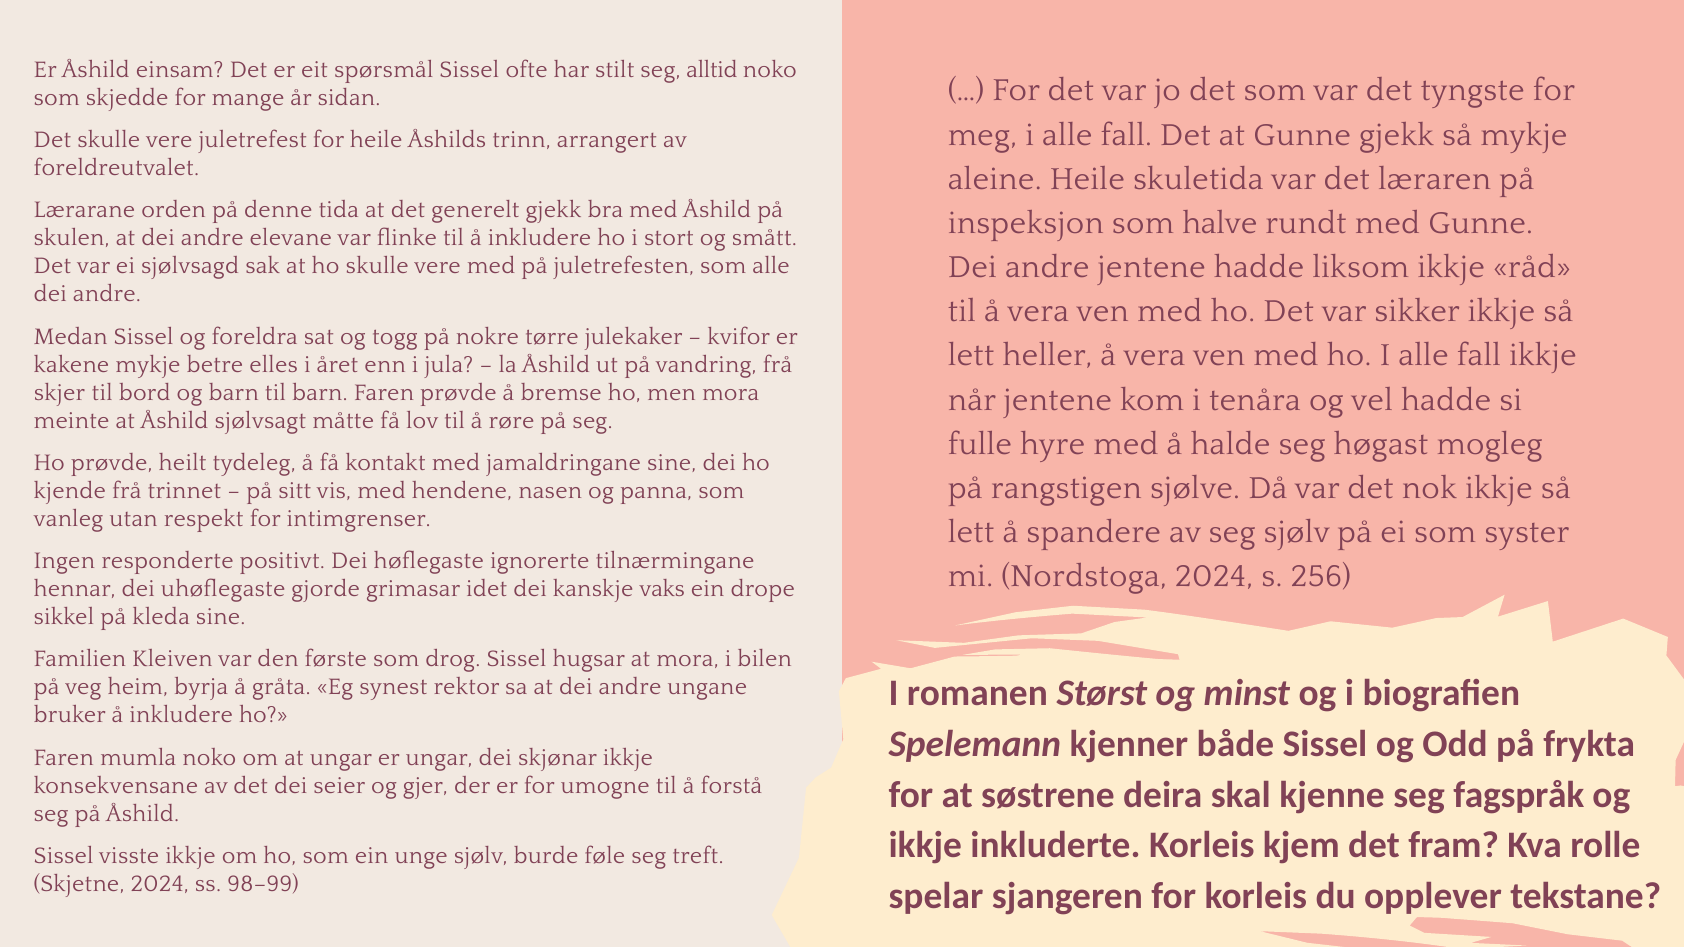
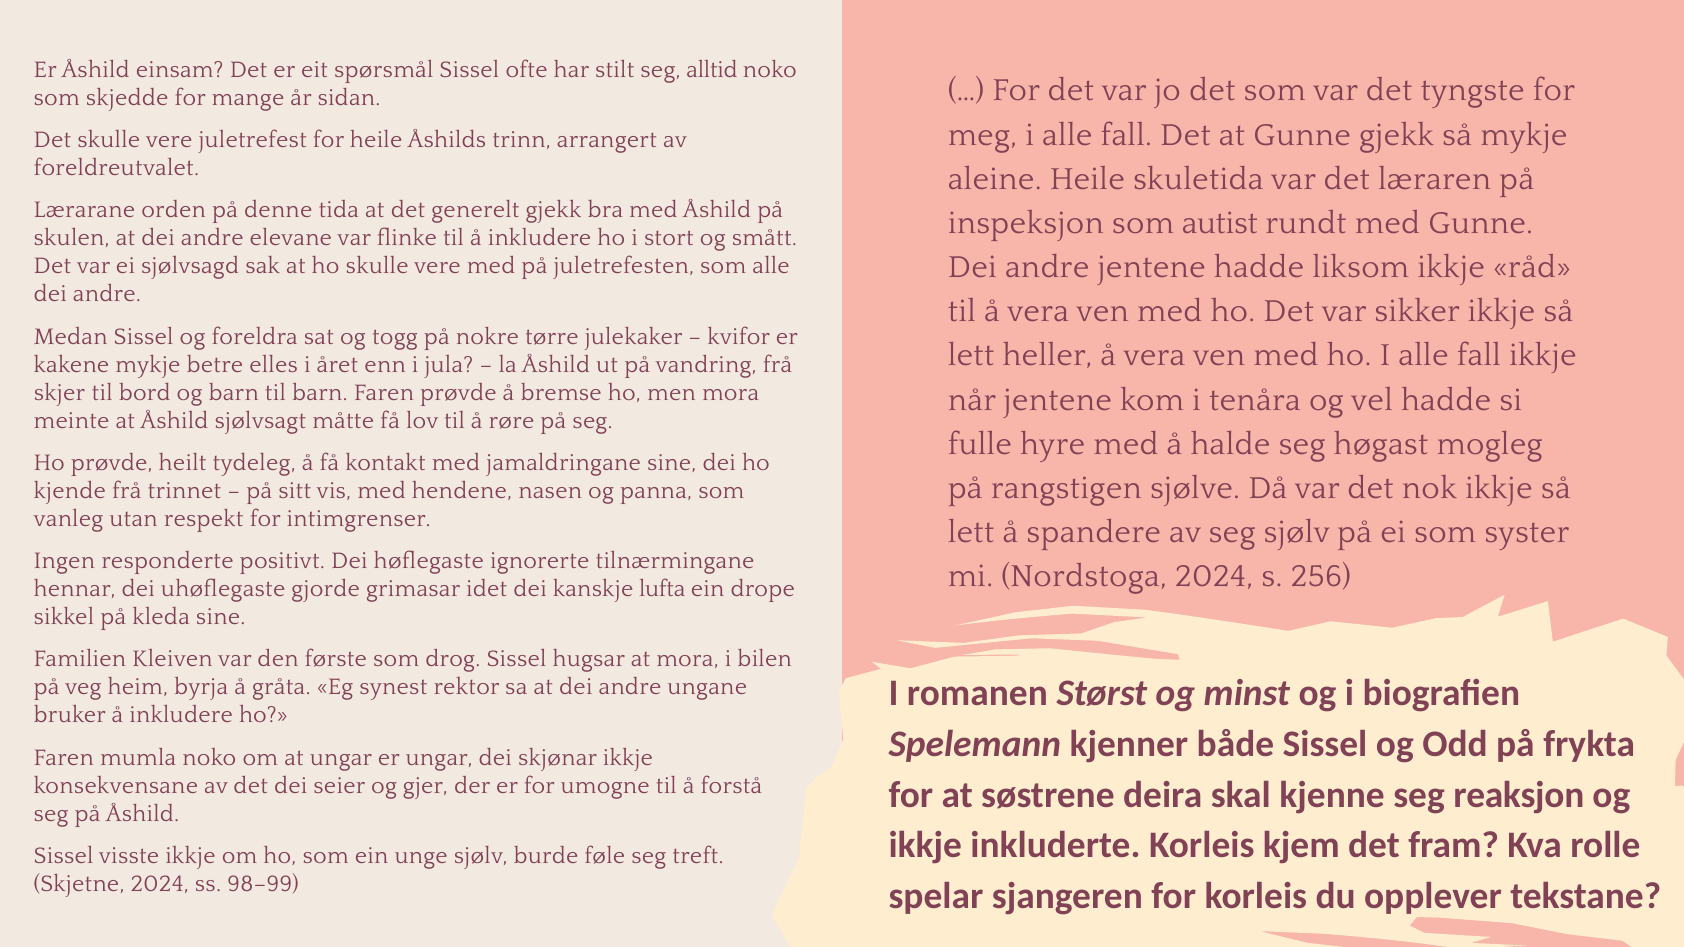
halve: halve -> autist
vaks: vaks -> lufta
fagspråk: fagspråk -> reaksjon
